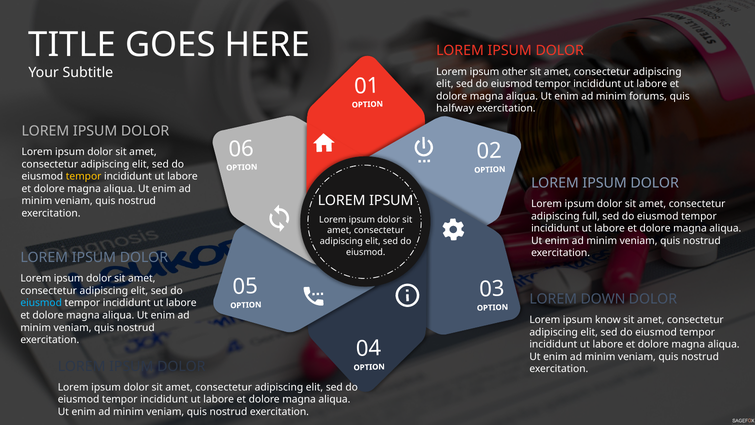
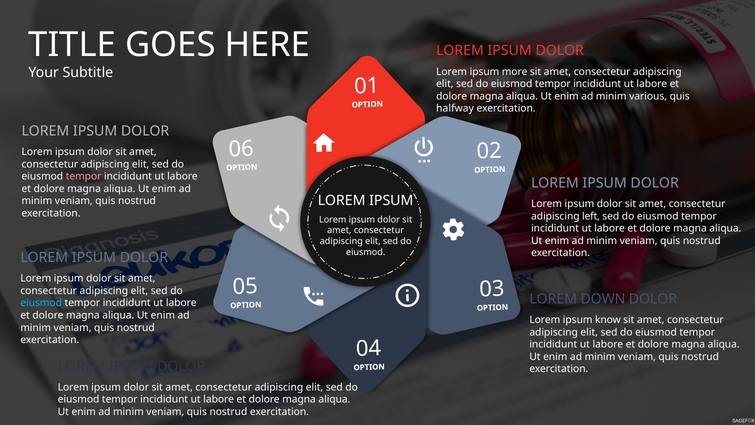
other: other -> more
forums: forums -> various
tempor at (84, 176) colour: yellow -> pink
full: full -> left
